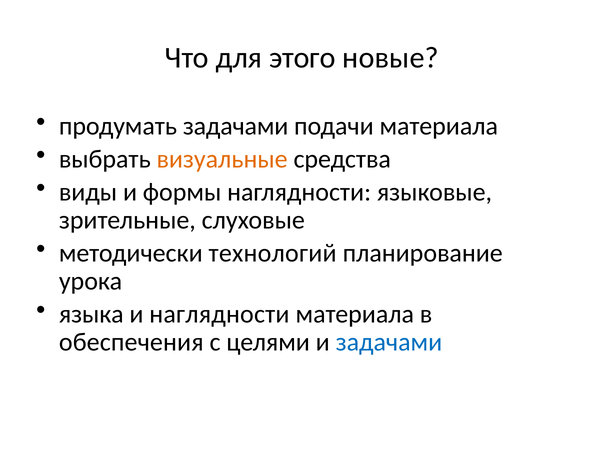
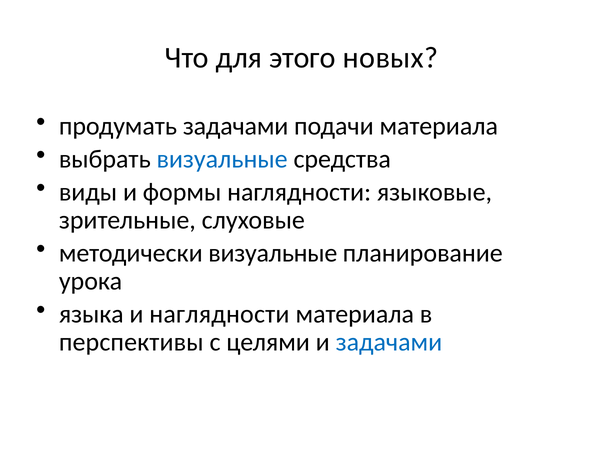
новые: новые -> новых
визуальные at (222, 159) colour: orange -> blue
методически технологий: технологий -> визуальные
обеспечения: обеспечения -> перспективы
